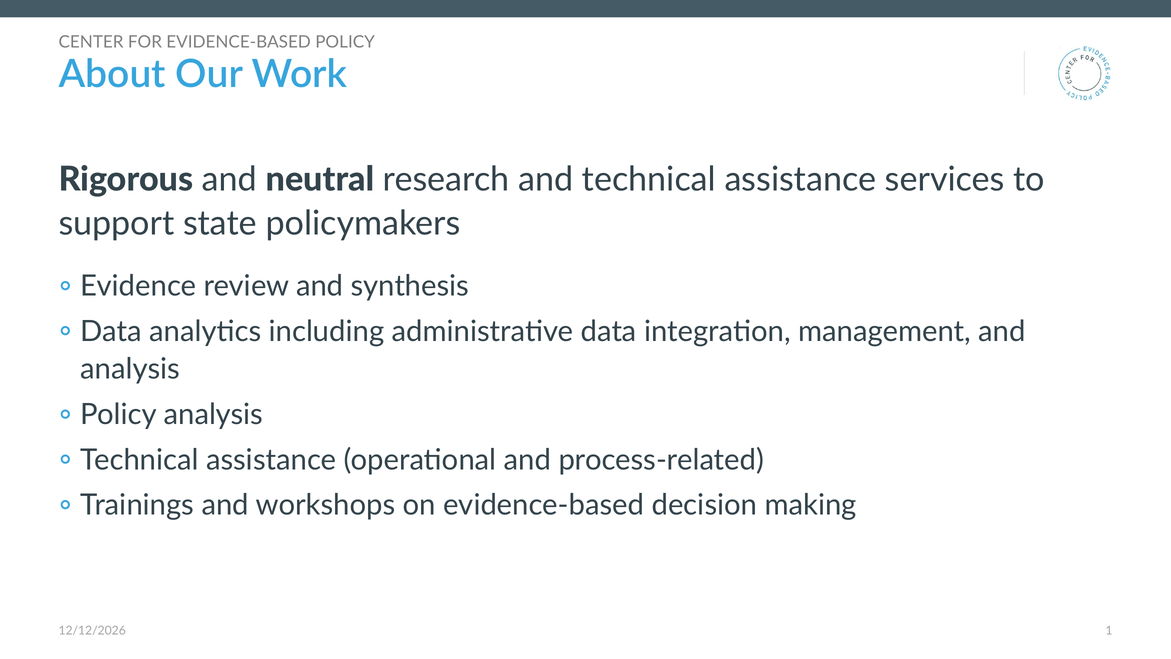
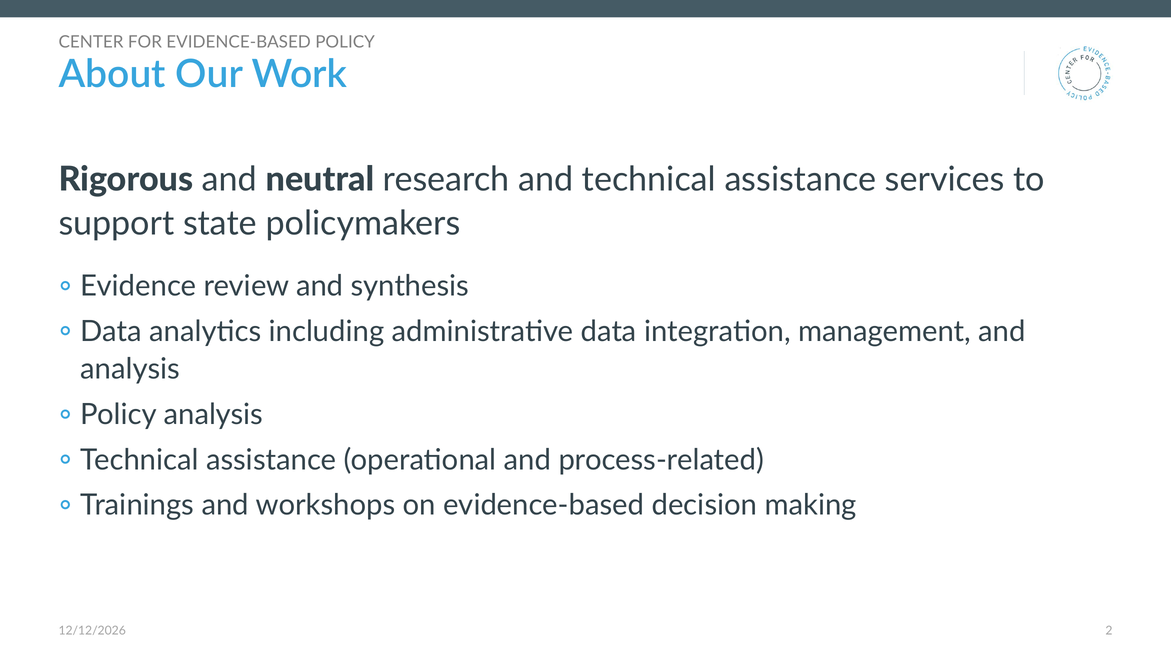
1: 1 -> 2
